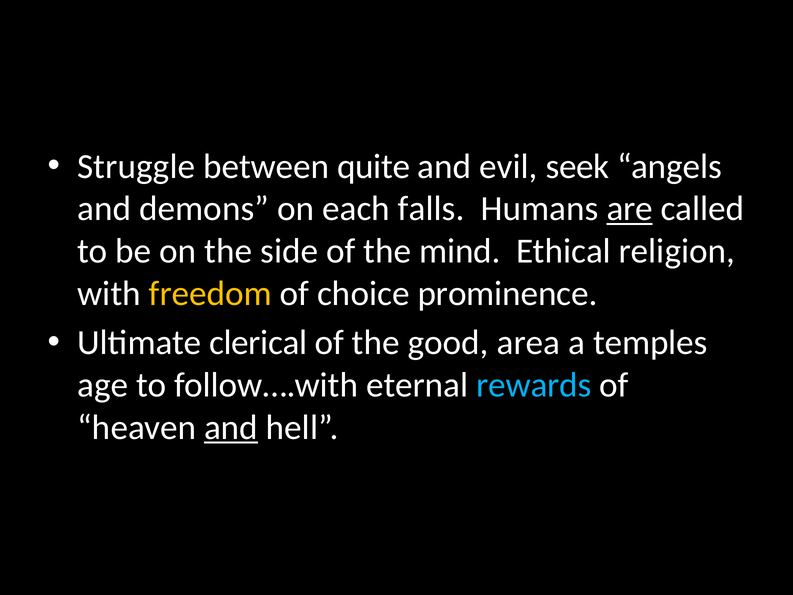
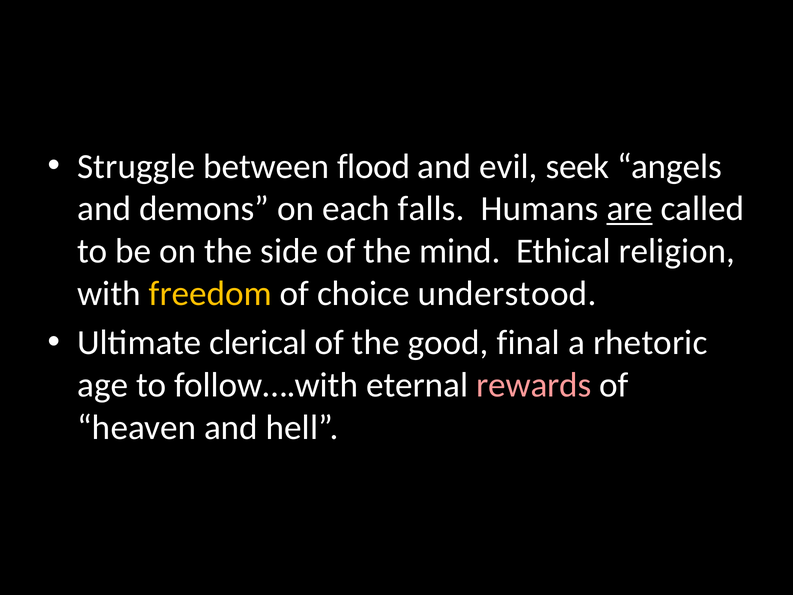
quite: quite -> flood
prominence: prominence -> understood
area: area -> final
temples: temples -> rhetoric
rewards colour: light blue -> pink
and at (231, 427) underline: present -> none
